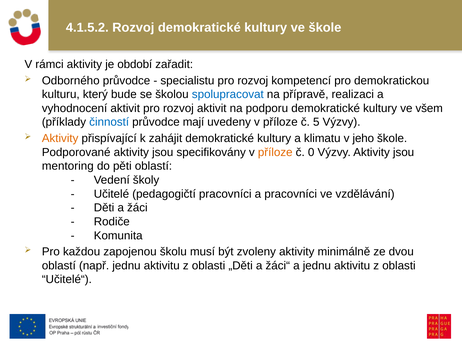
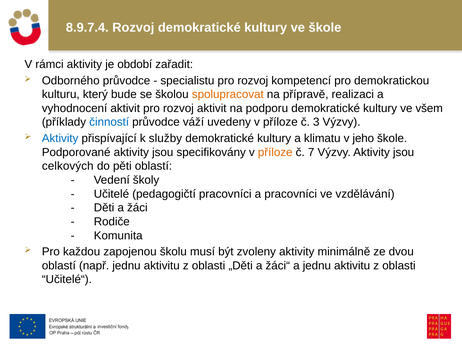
4.1.5.2: 4.1.5.2 -> 8.9.7.4
spolupracovat colour: blue -> orange
mají: mají -> váží
5: 5 -> 3
Aktivity at (60, 138) colour: orange -> blue
zahájit: zahájit -> služby
0: 0 -> 7
mentoring: mentoring -> celkových
